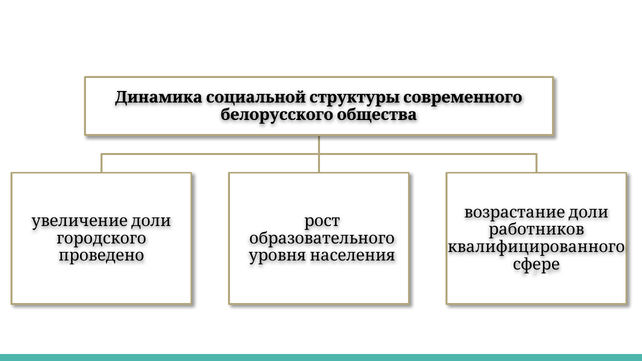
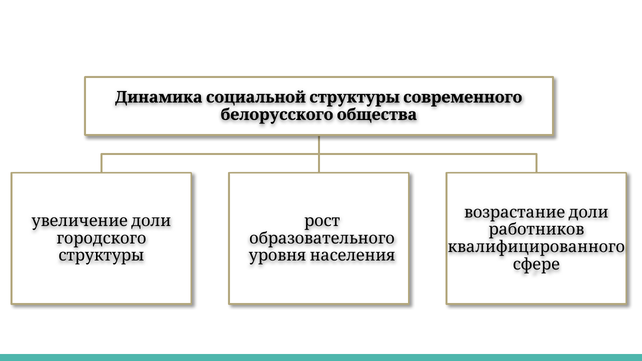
проведено: проведено -> структуры
